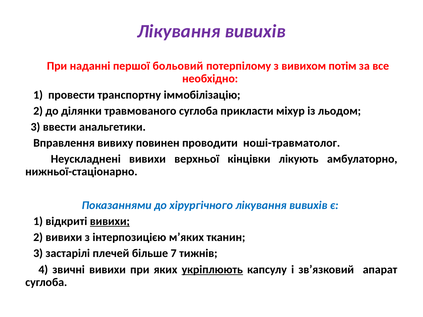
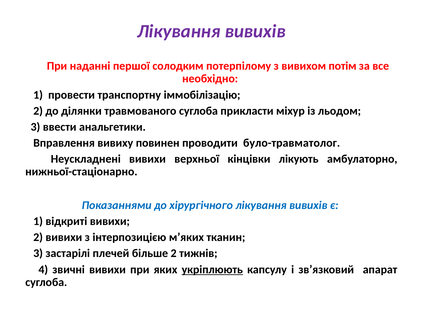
больовий: больовий -> солодким
ноші-травматолог: ноші-травматолог -> було-травматолог
вивихи at (110, 221) underline: present -> none
більше 7: 7 -> 2
